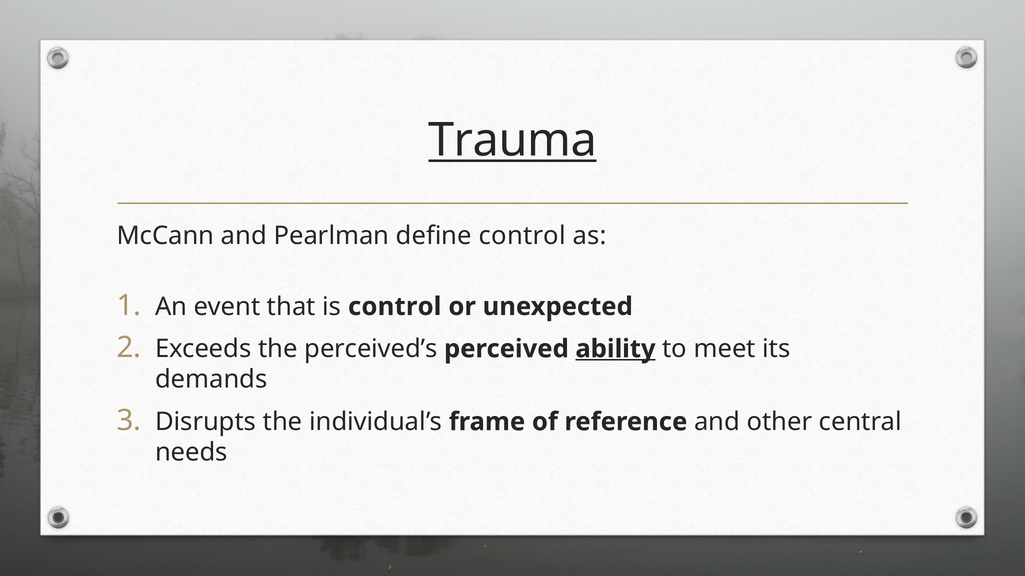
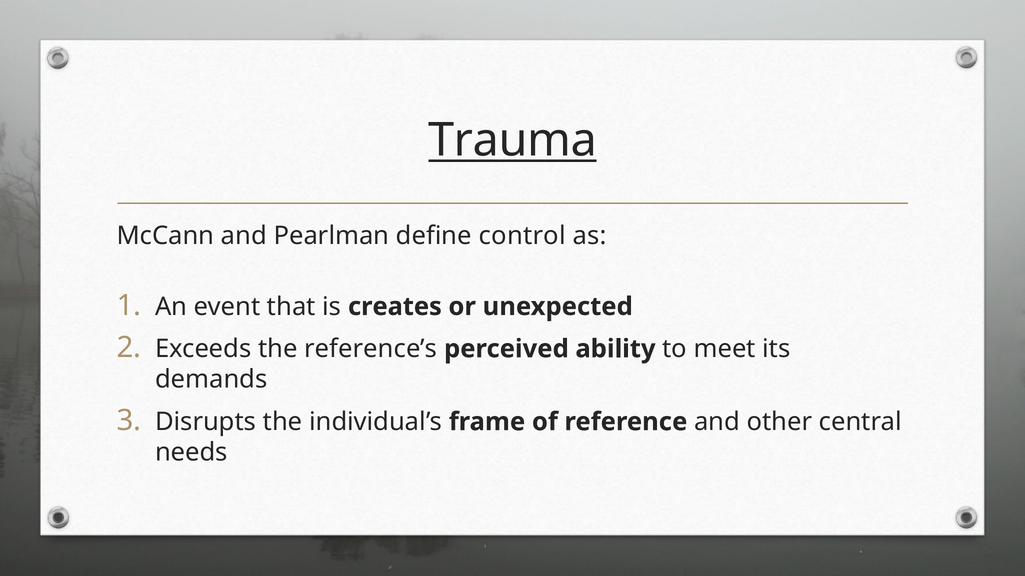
is control: control -> creates
perceived’s: perceived’s -> reference’s
ability underline: present -> none
